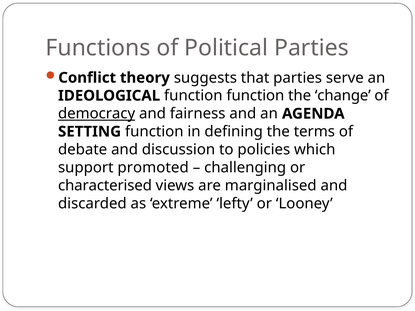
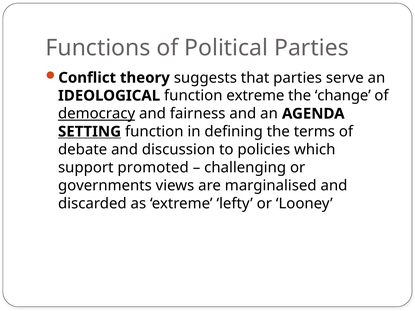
function function: function -> extreme
SETTING underline: none -> present
characterised: characterised -> governments
